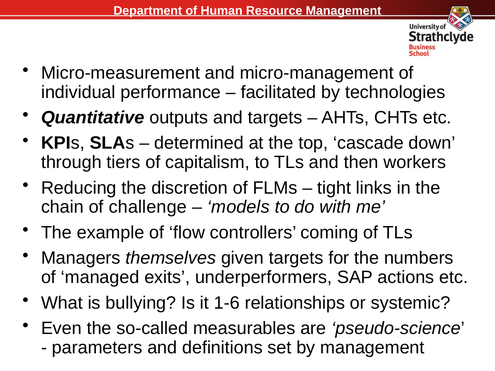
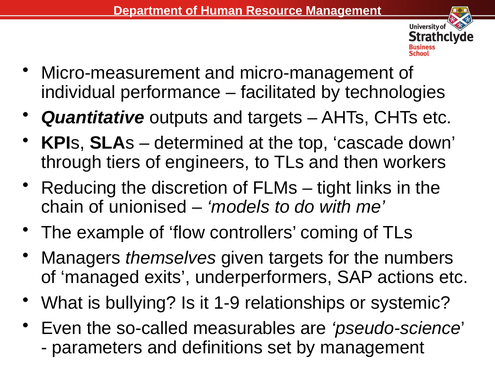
capitalism: capitalism -> engineers
challenge: challenge -> unionised
1-6: 1-6 -> 1-9
